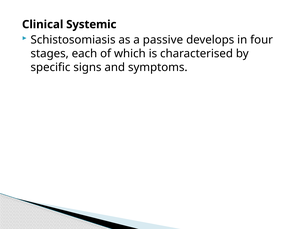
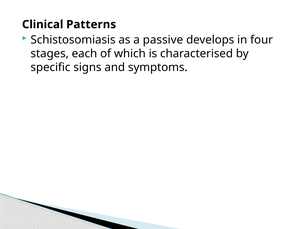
Systemic: Systemic -> Patterns
